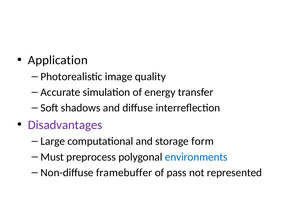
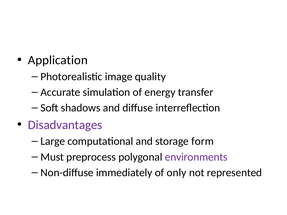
environments colour: blue -> purple
framebuffer: framebuffer -> immediately
pass: pass -> only
